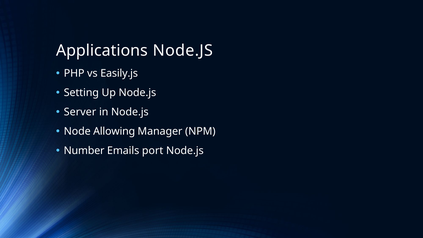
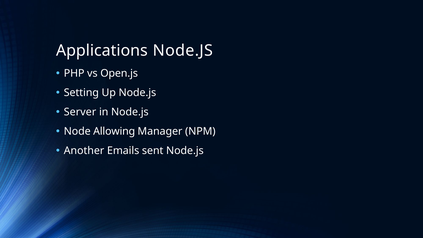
Easily.js: Easily.js -> Open.js
Number: Number -> Another
port: port -> sent
